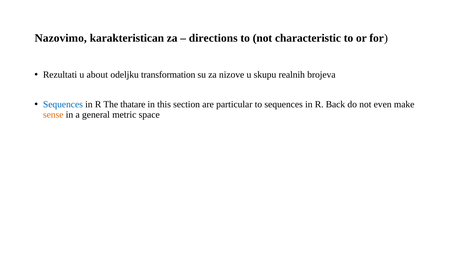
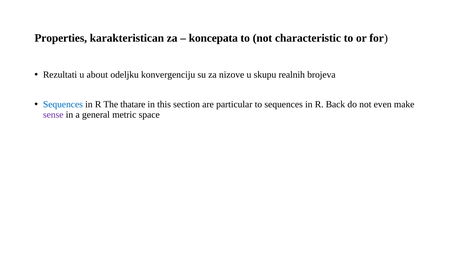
Nazovimo: Nazovimo -> Properties
directions: directions -> koncepata
transformation: transformation -> konvergenciju
sense colour: orange -> purple
